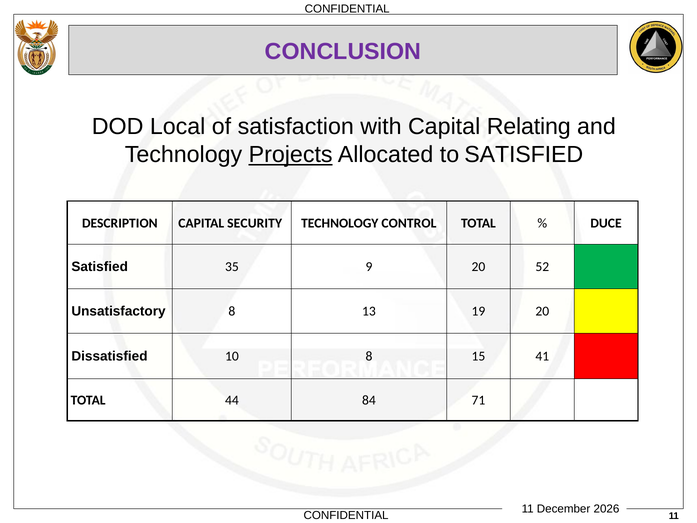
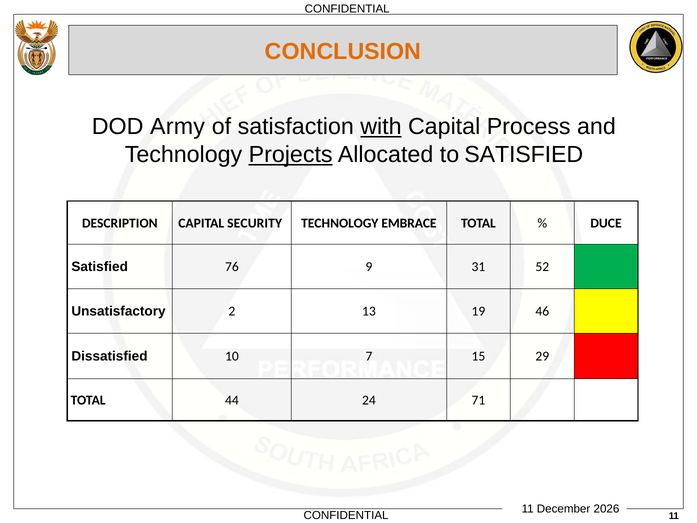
CONCLUSION colour: purple -> orange
Local: Local -> Army
with underline: none -> present
Relating: Relating -> Process
CONTROL: CONTROL -> EMBRACE
35: 35 -> 76
9 20: 20 -> 31
Unsatisfactory 8: 8 -> 2
19 20: 20 -> 46
10 8: 8 -> 7
41: 41 -> 29
84: 84 -> 24
